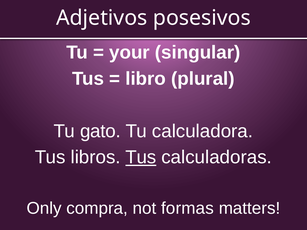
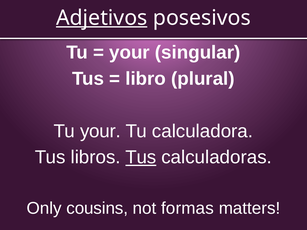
Adjetivos underline: none -> present
Tu gato: gato -> your
compra: compra -> cousins
